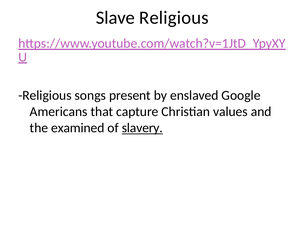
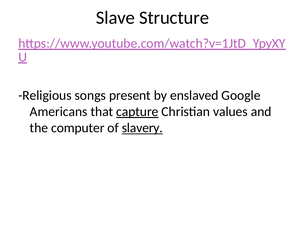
Slave Religious: Religious -> Structure
capture underline: none -> present
examined: examined -> computer
